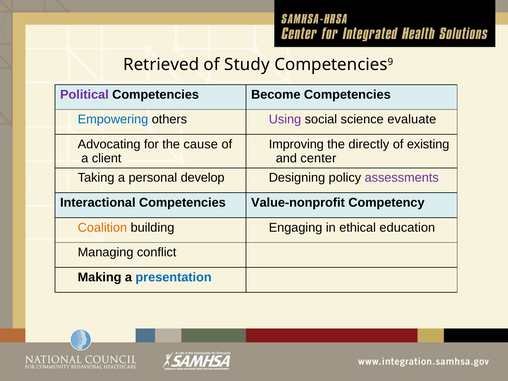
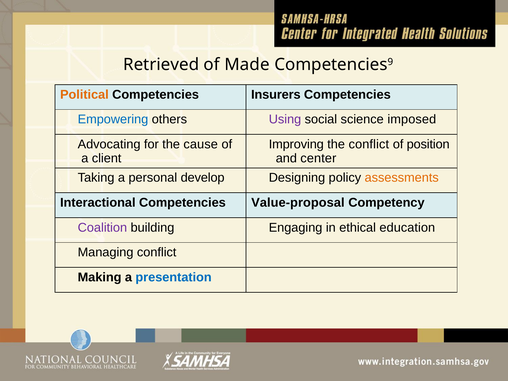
Study: Study -> Made
Political colour: purple -> orange
Become: Become -> Insurers
evaluate: evaluate -> imposed
the directly: directly -> conflict
existing: existing -> position
assessments colour: purple -> orange
Value-nonprofit: Value-nonprofit -> Value-proposal
Coalition colour: orange -> purple
